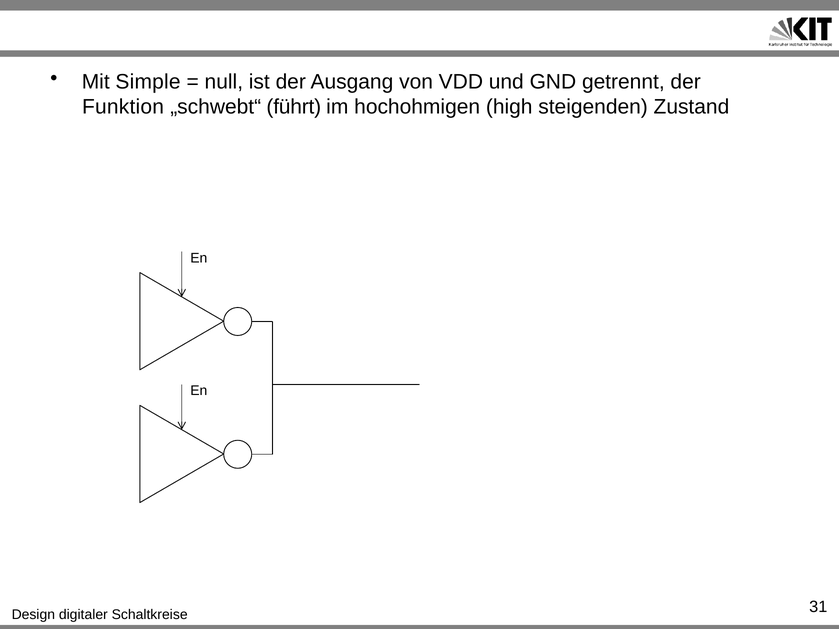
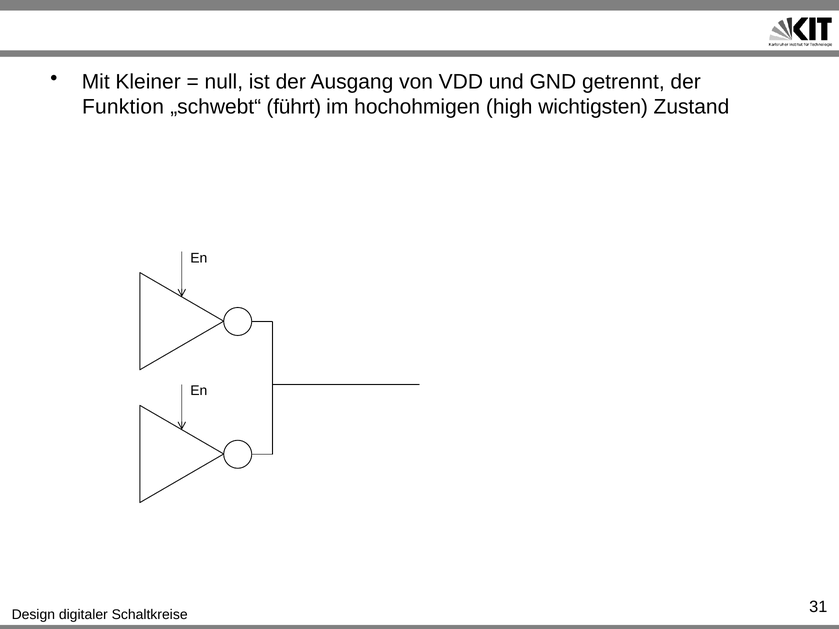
Simple: Simple -> Kleiner
steigenden: steigenden -> wichtigsten
